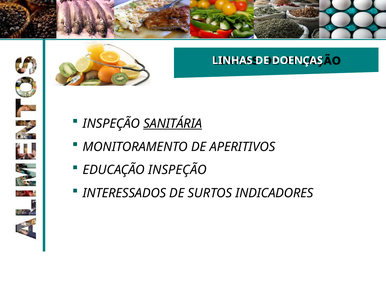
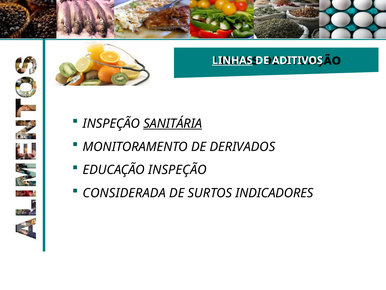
LINHAS underline: none -> present
DOENÇAS: DOENÇAS -> ADITIVOS
APERITIVOS: APERITIVOS -> DERIVADOS
INTERESSADOS: INTERESSADOS -> CONSIDERADA
